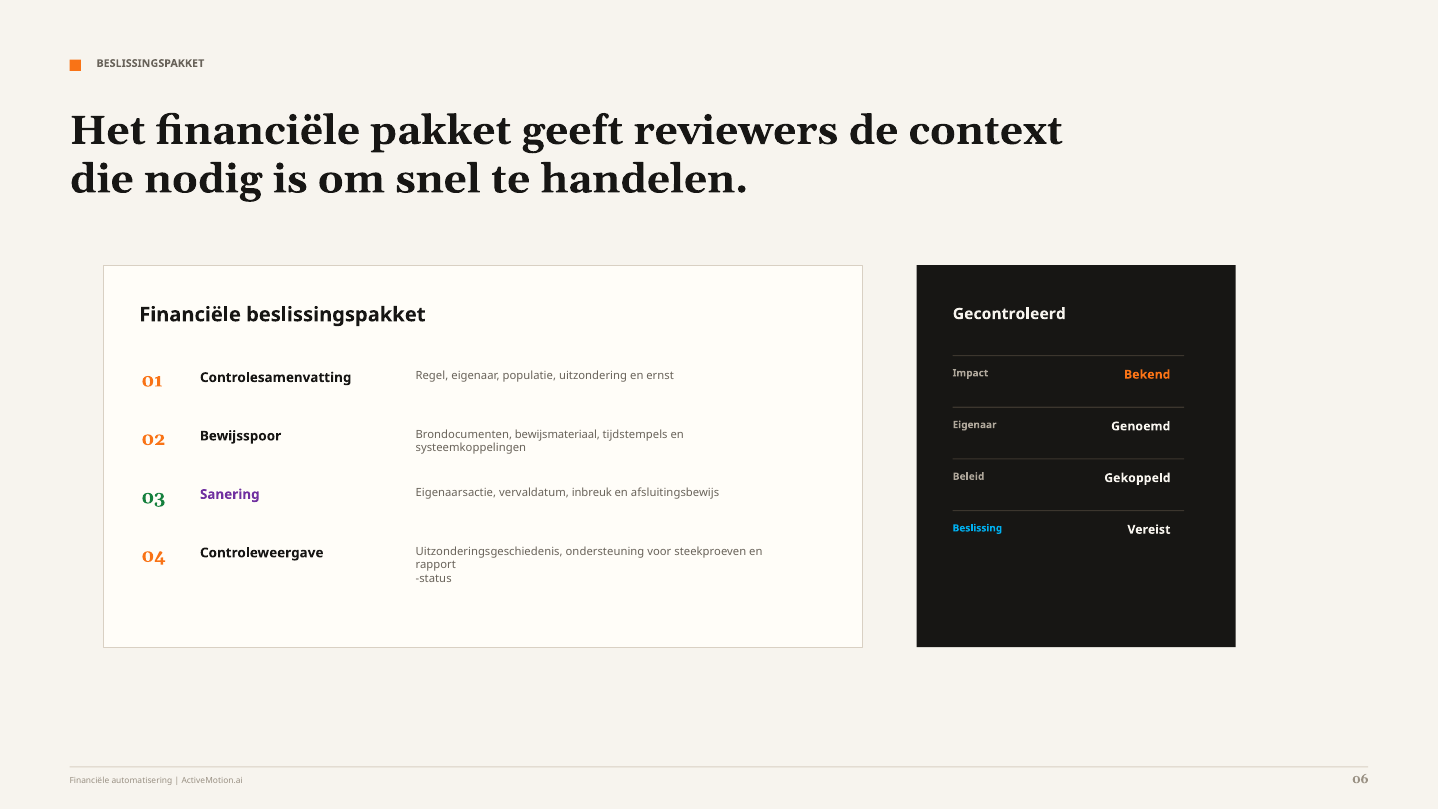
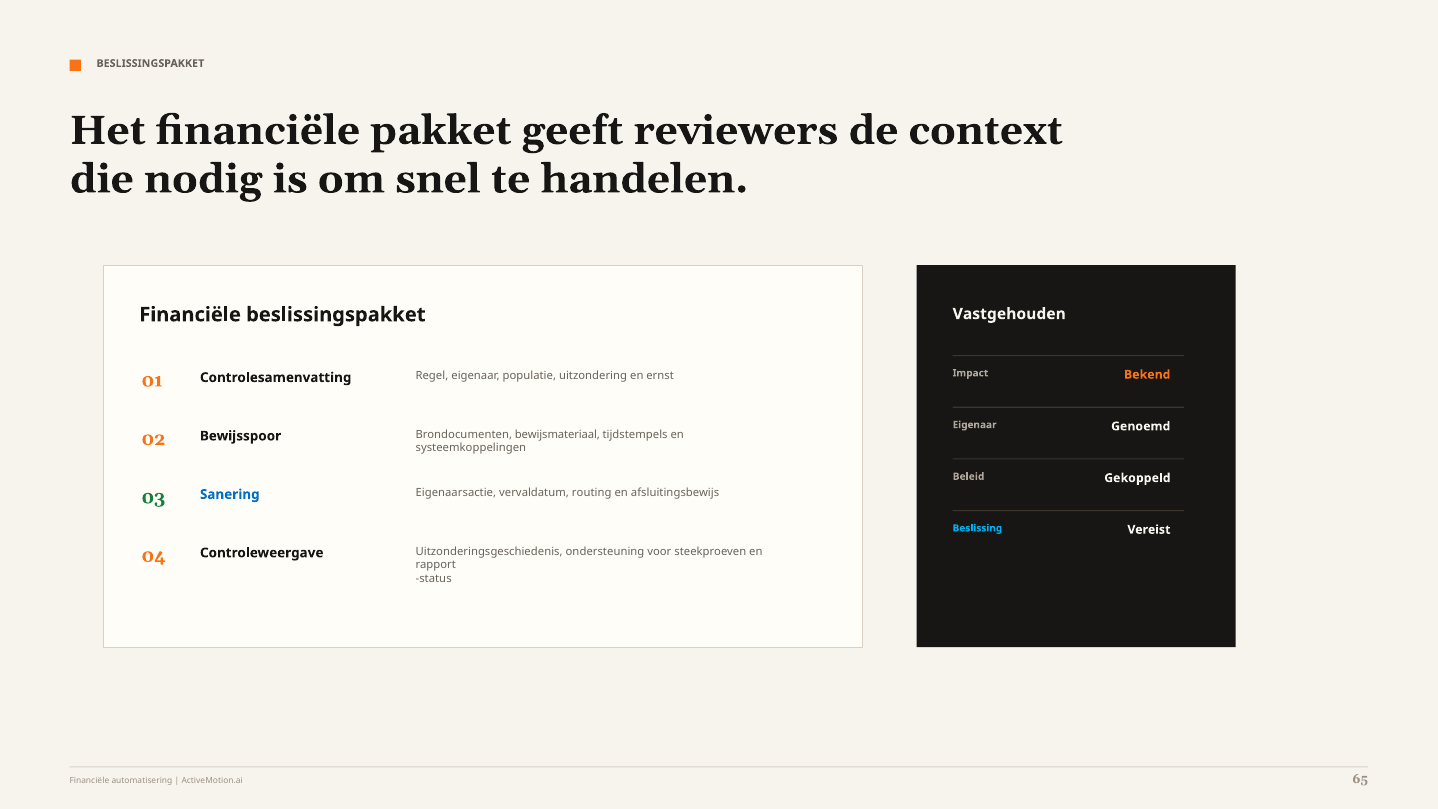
Gecontroleerd: Gecontroleerd -> Vastgehouden
Sanering colour: purple -> blue
inbreuk: inbreuk -> routing
06: 06 -> 65
